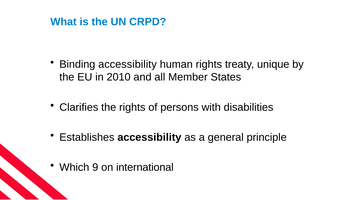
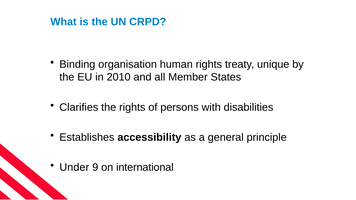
Binding accessibility: accessibility -> organisation
Which: Which -> Under
